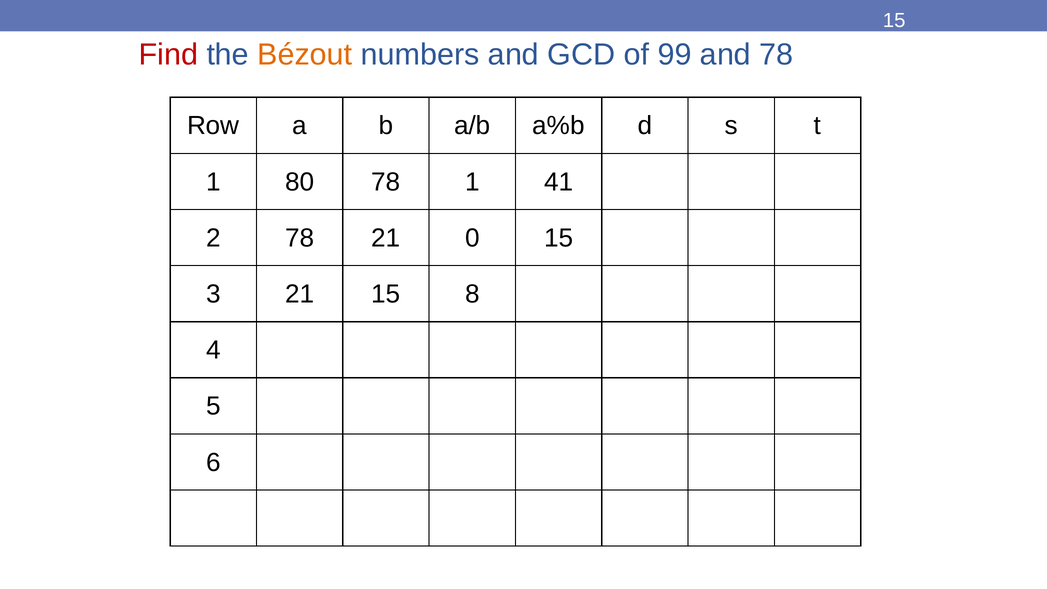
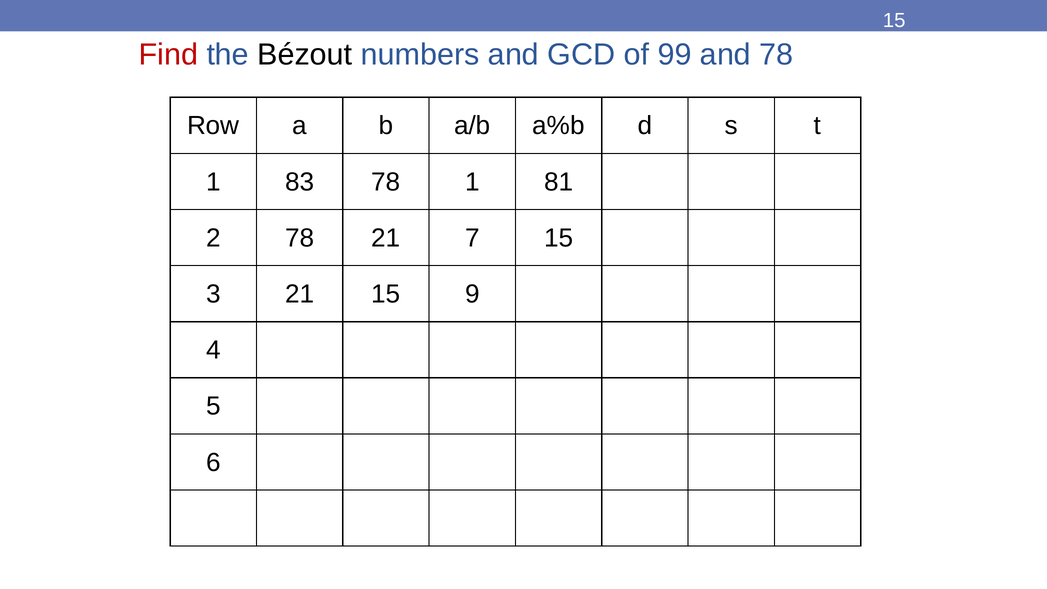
Bézout colour: orange -> black
80: 80 -> 83
41: 41 -> 81
0: 0 -> 7
8: 8 -> 9
